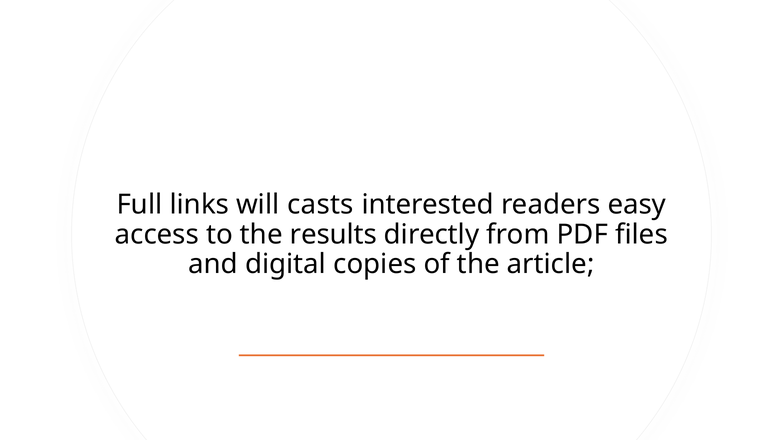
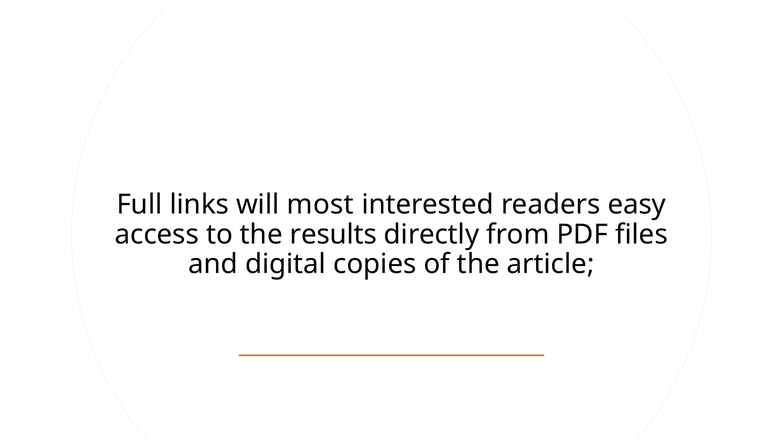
casts: casts -> most
